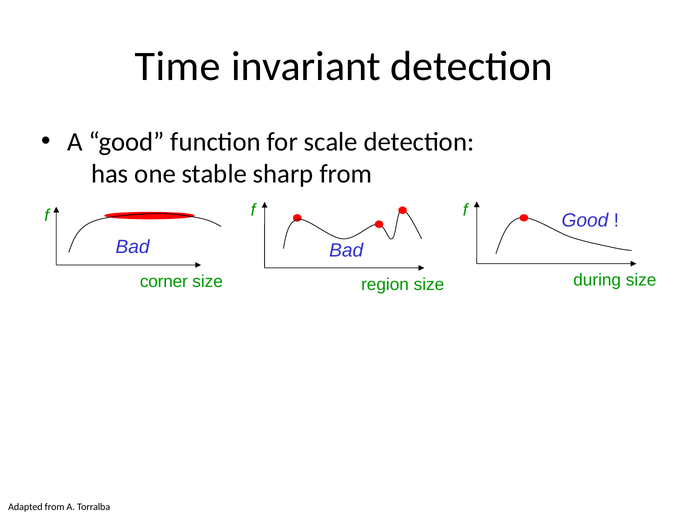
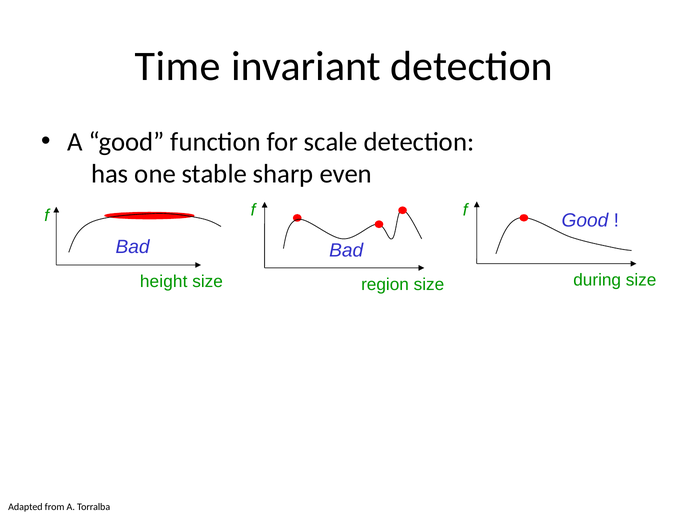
sharp from: from -> even
corner: corner -> height
